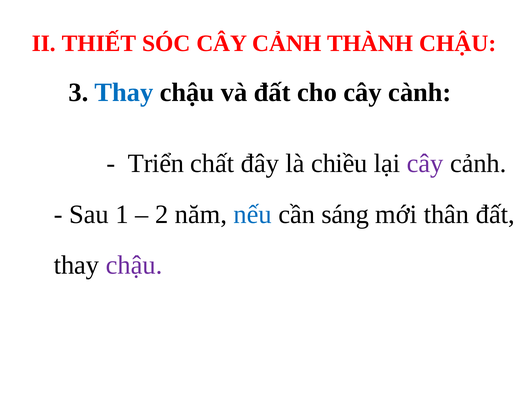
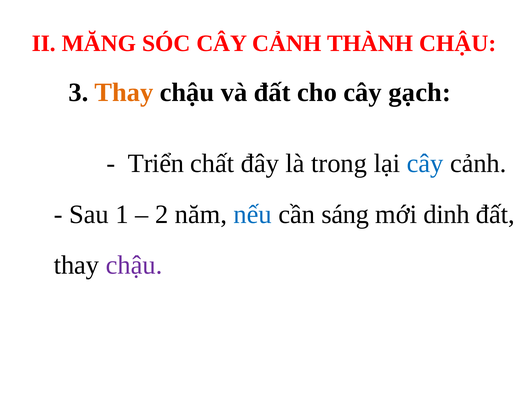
THIẾT: THIẾT -> MĂNG
Thay at (124, 92) colour: blue -> orange
cành: cành -> gạch
chiều: chiều -> trong
cây at (425, 163) colour: purple -> blue
thân: thân -> dinh
